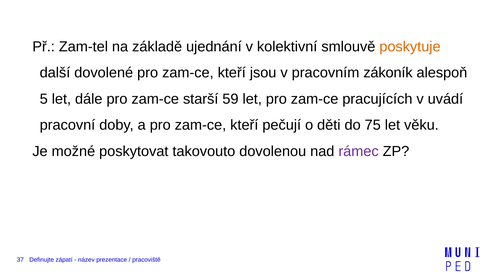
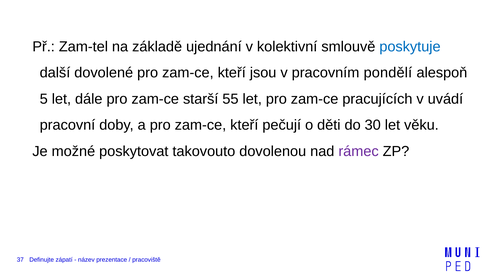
poskytuje colour: orange -> blue
zákoník: zákoník -> pondělí
59: 59 -> 55
75: 75 -> 30
